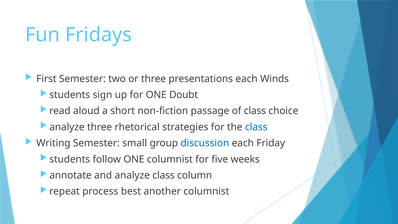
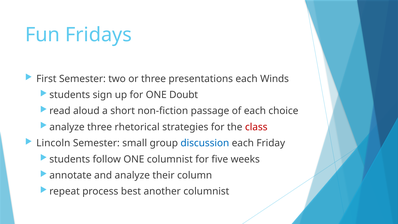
of class: class -> each
class at (256, 127) colour: blue -> red
Writing: Writing -> Lincoln
analyze class: class -> their
